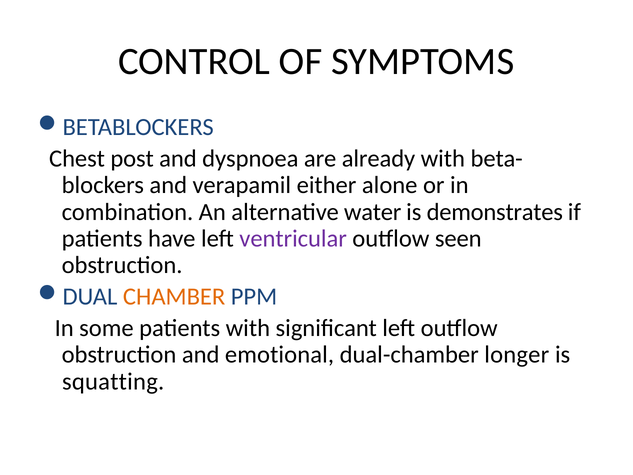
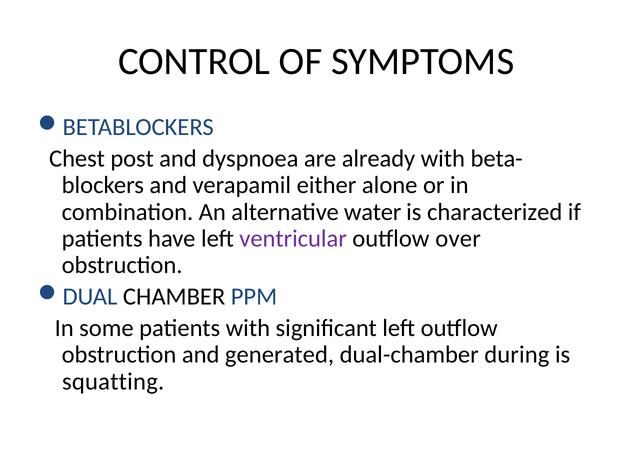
demonstrates: demonstrates -> characterized
seen: seen -> over
CHAMBER colour: orange -> black
emotional: emotional -> generated
longer: longer -> during
